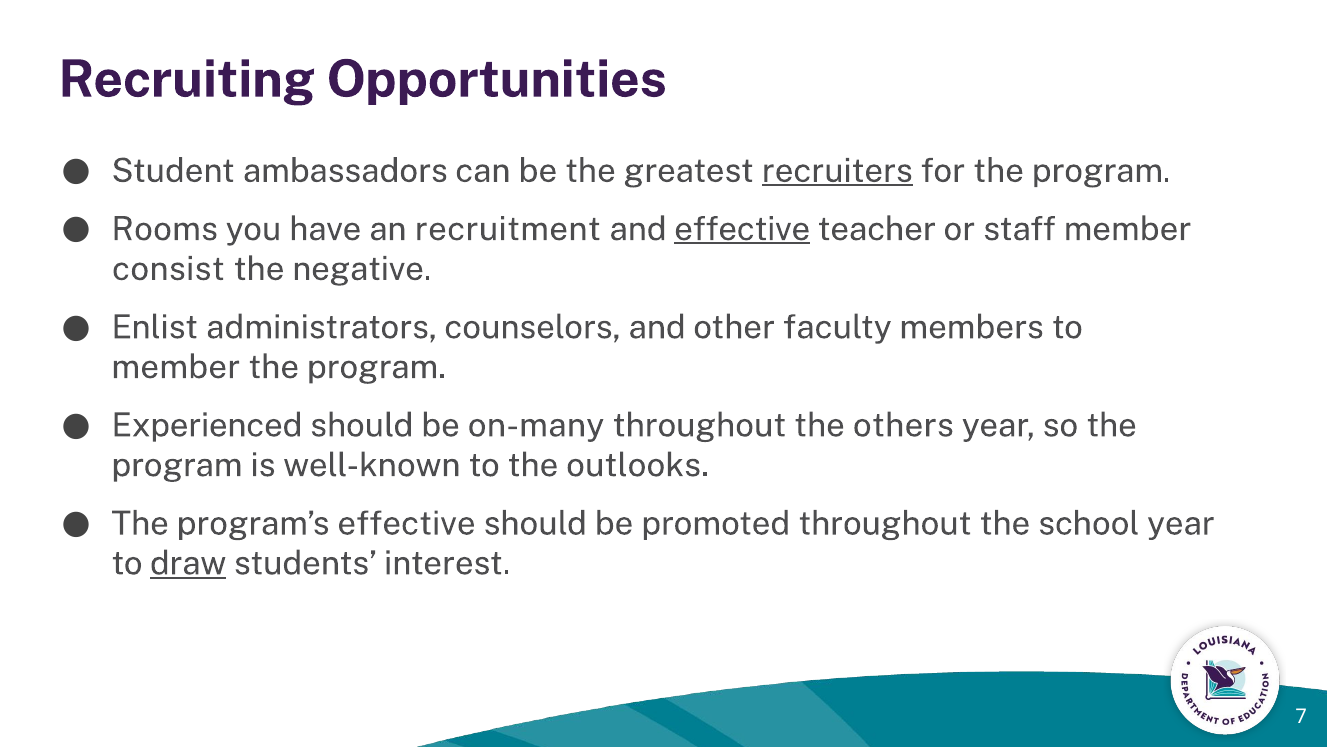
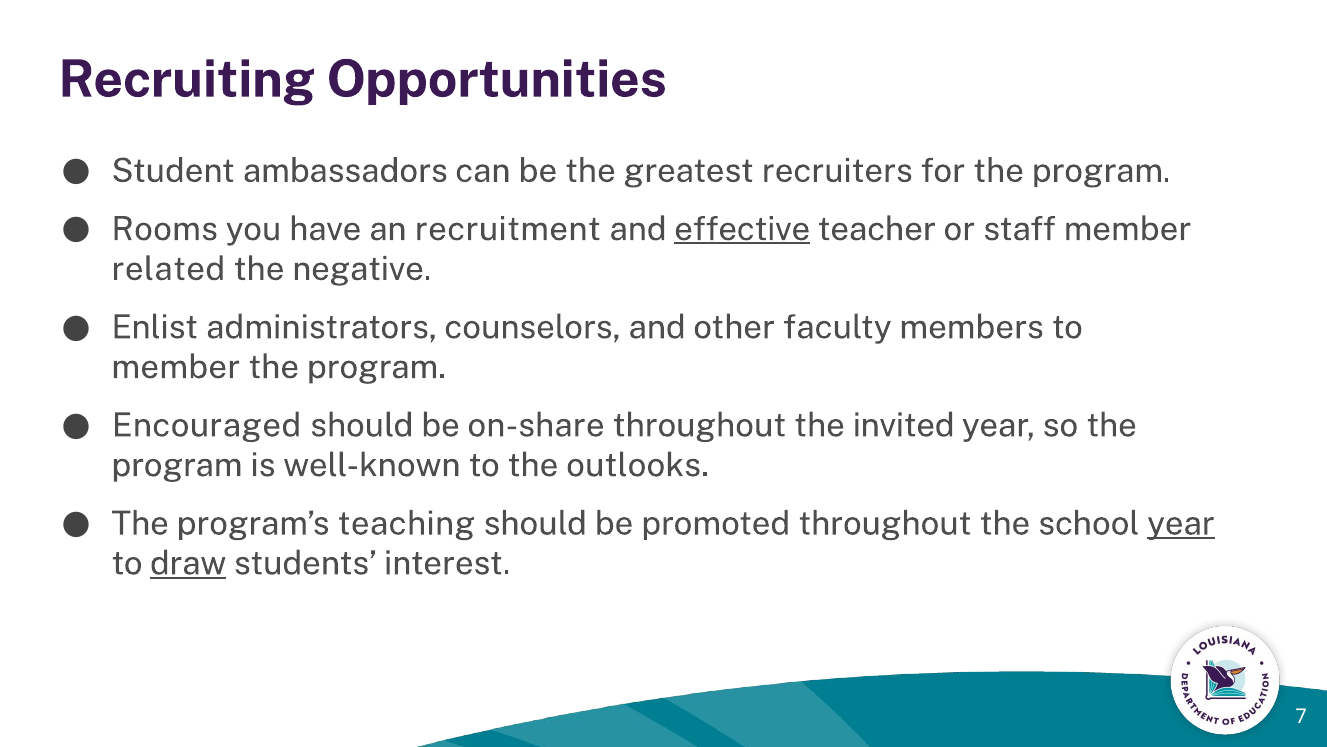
recruiters underline: present -> none
consist: consist -> related
Experienced: Experienced -> Encouraged
on-many: on-many -> on-share
others: others -> invited
program’s effective: effective -> teaching
year at (1181, 523) underline: none -> present
